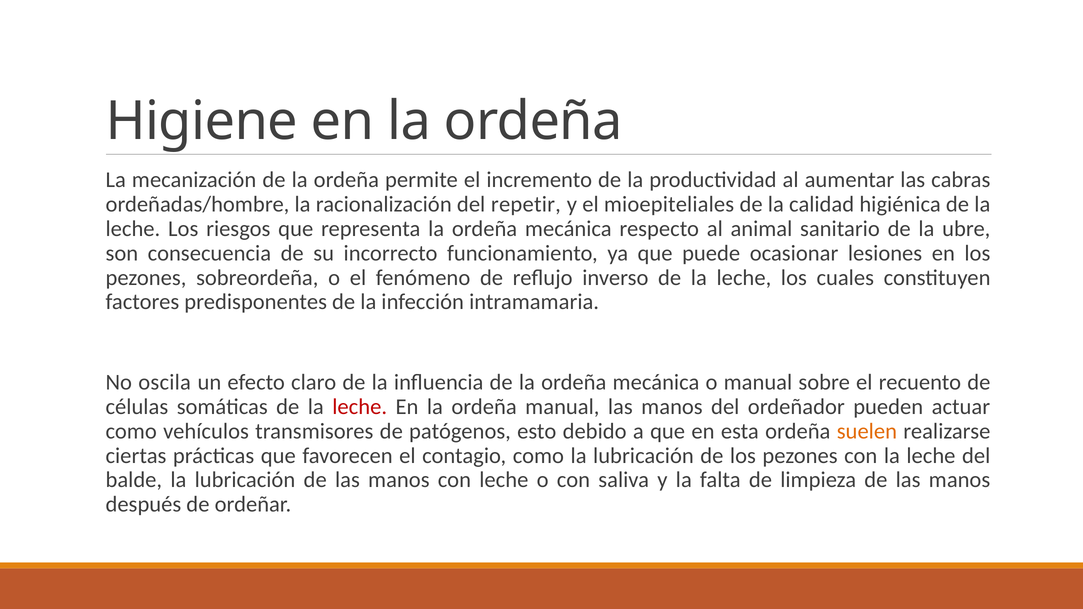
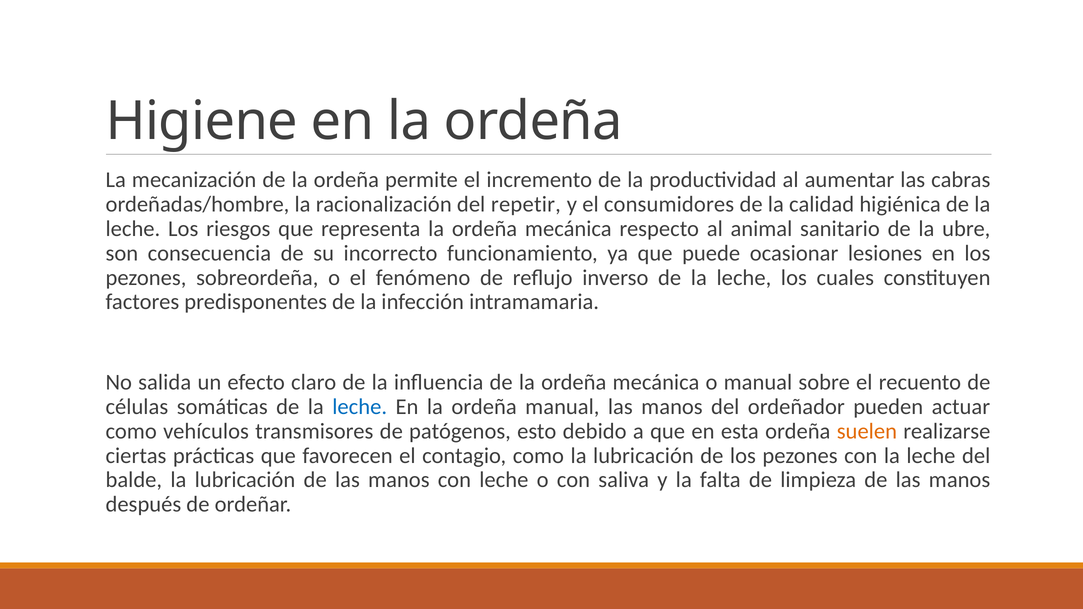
mioepiteliales: mioepiteliales -> consumidores
oscila: oscila -> salida
leche at (360, 407) colour: red -> blue
